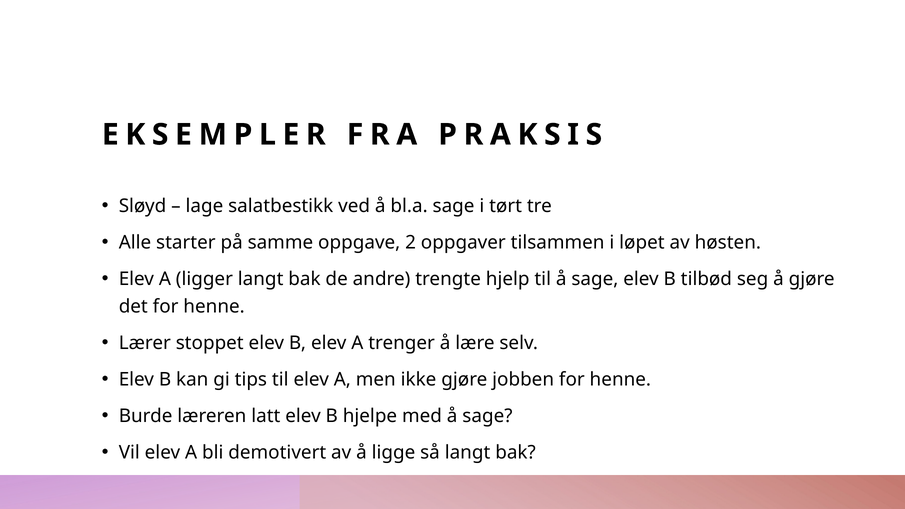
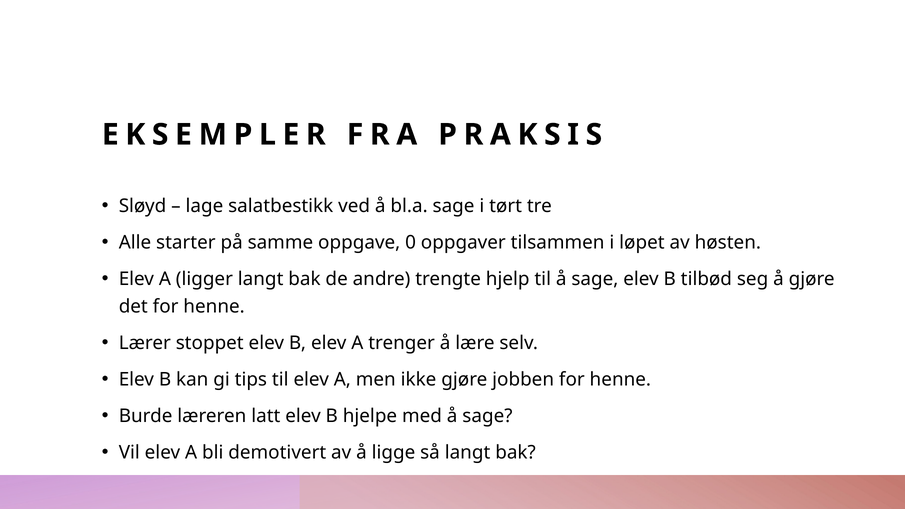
2: 2 -> 0
